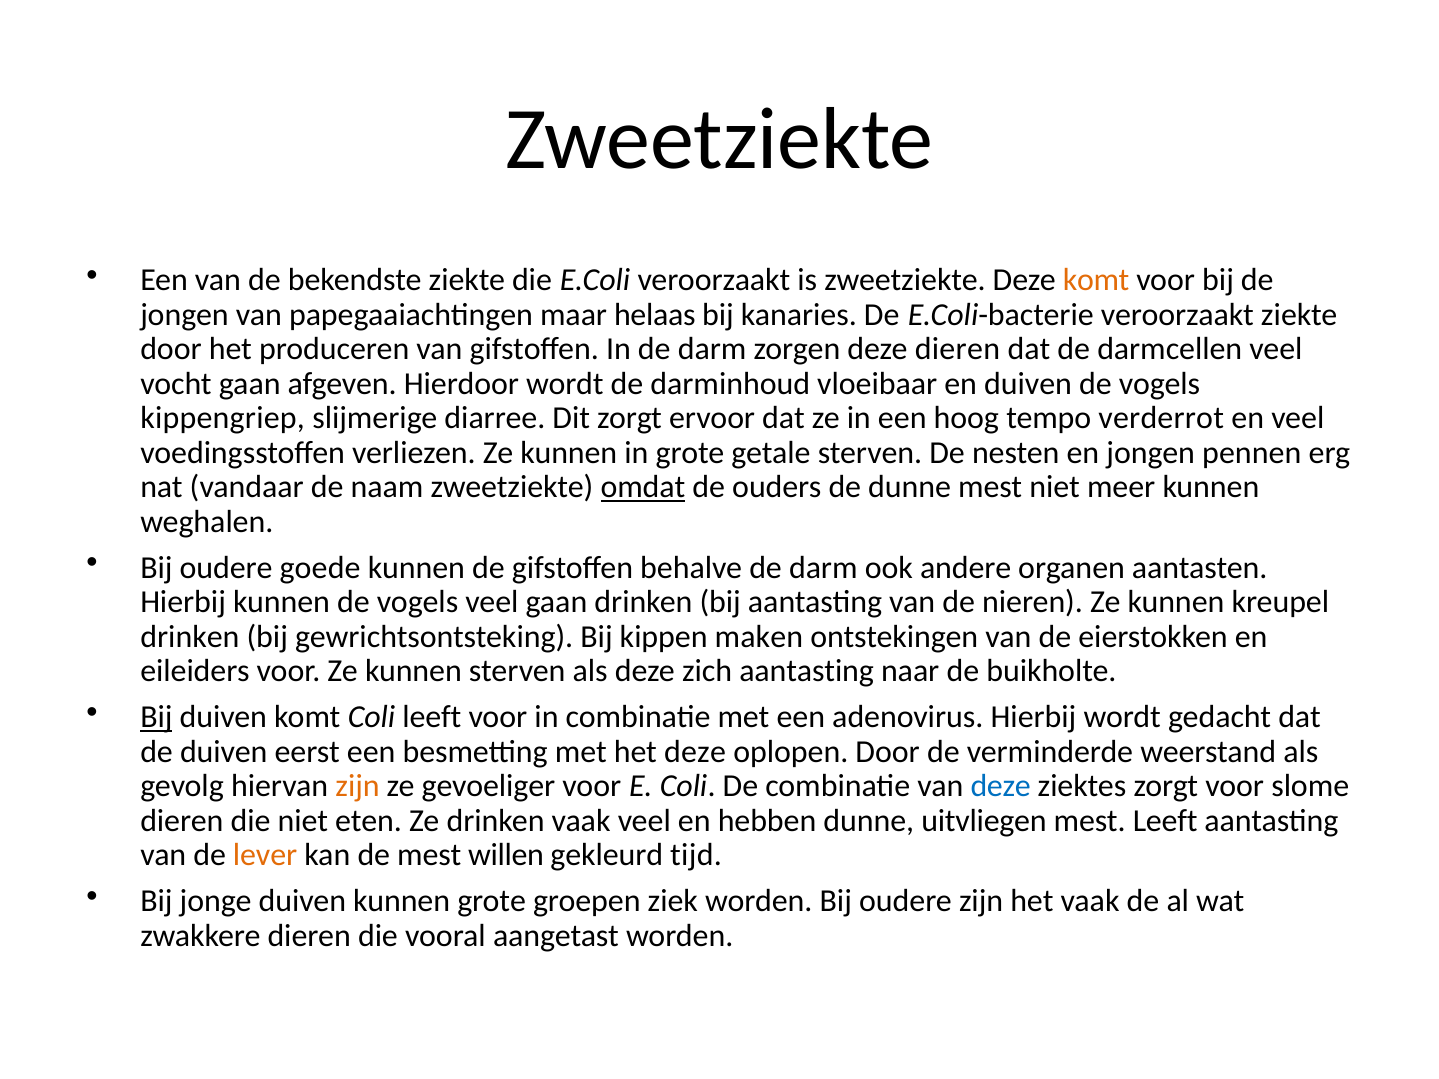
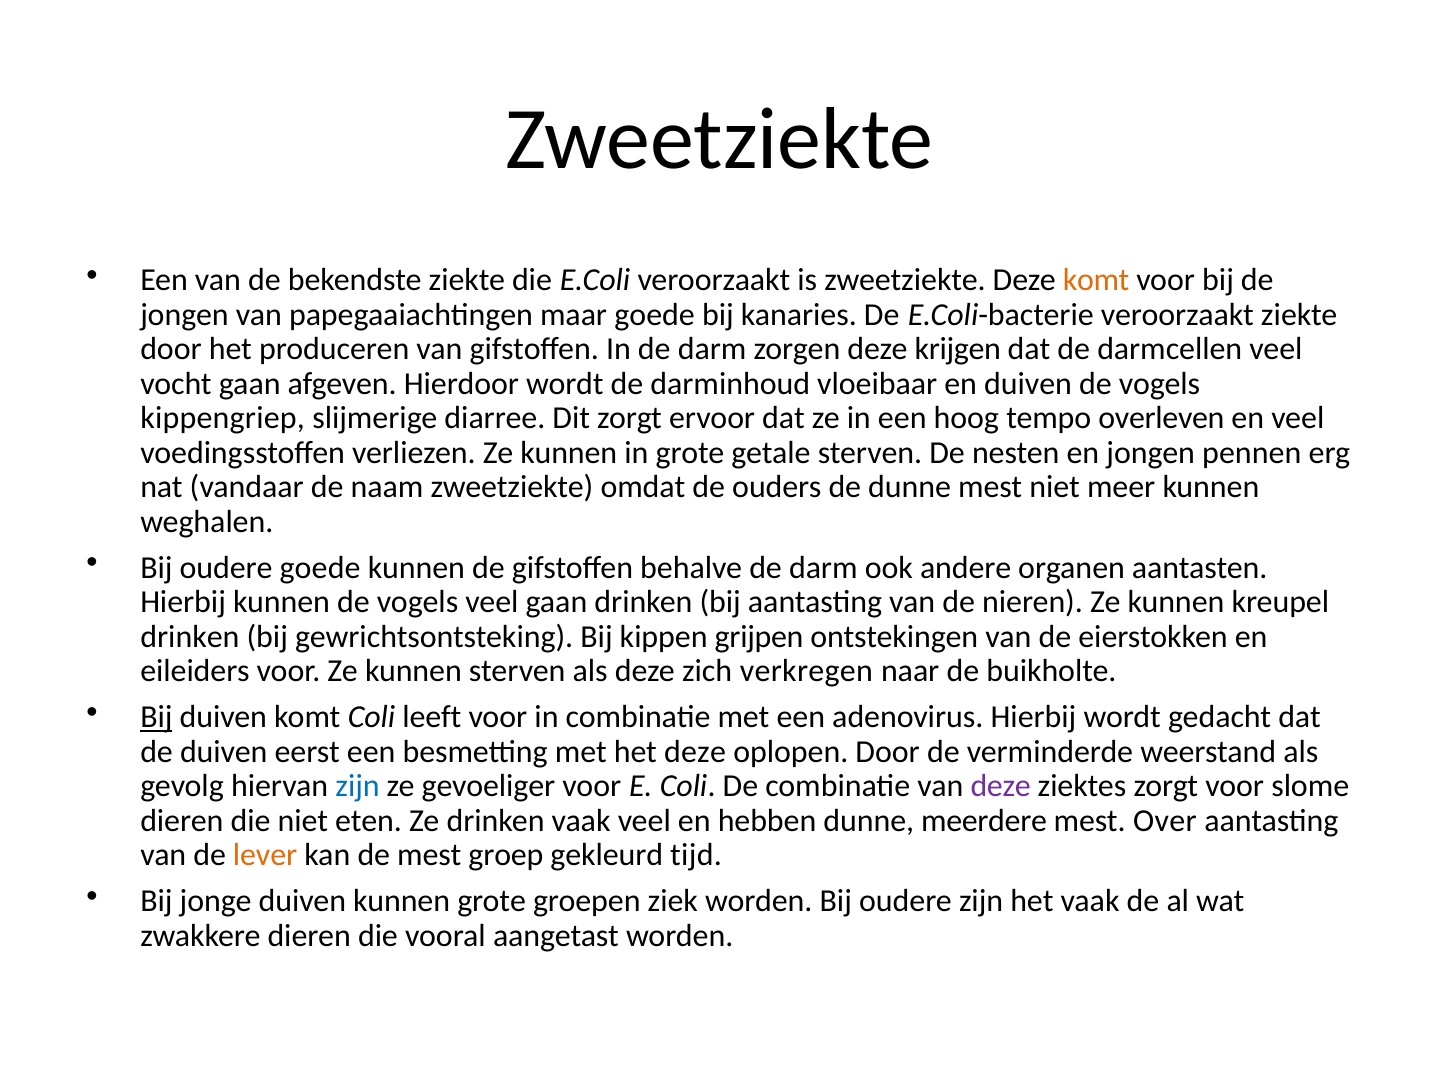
maar helaas: helaas -> goede
deze dieren: dieren -> krijgen
verderrot: verderrot -> overleven
omdat underline: present -> none
maken: maken -> grijpen
zich aantasting: aantasting -> verkregen
zijn at (358, 786) colour: orange -> blue
deze at (1001, 786) colour: blue -> purple
uitvliegen: uitvliegen -> meerdere
mest Leeft: Leeft -> Over
willen: willen -> groep
